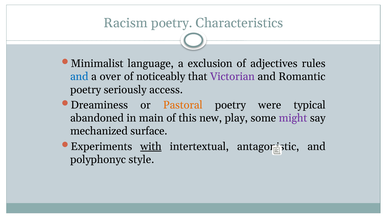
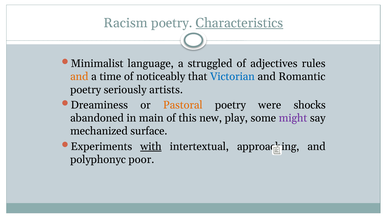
Characteristics underline: none -> present
exclusion: exclusion -> struggled
and at (79, 76) colour: blue -> orange
over: over -> time
Victorian colour: purple -> blue
access: access -> artists
typical: typical -> shocks
antagonistic: antagonistic -> approaching
style: style -> poor
